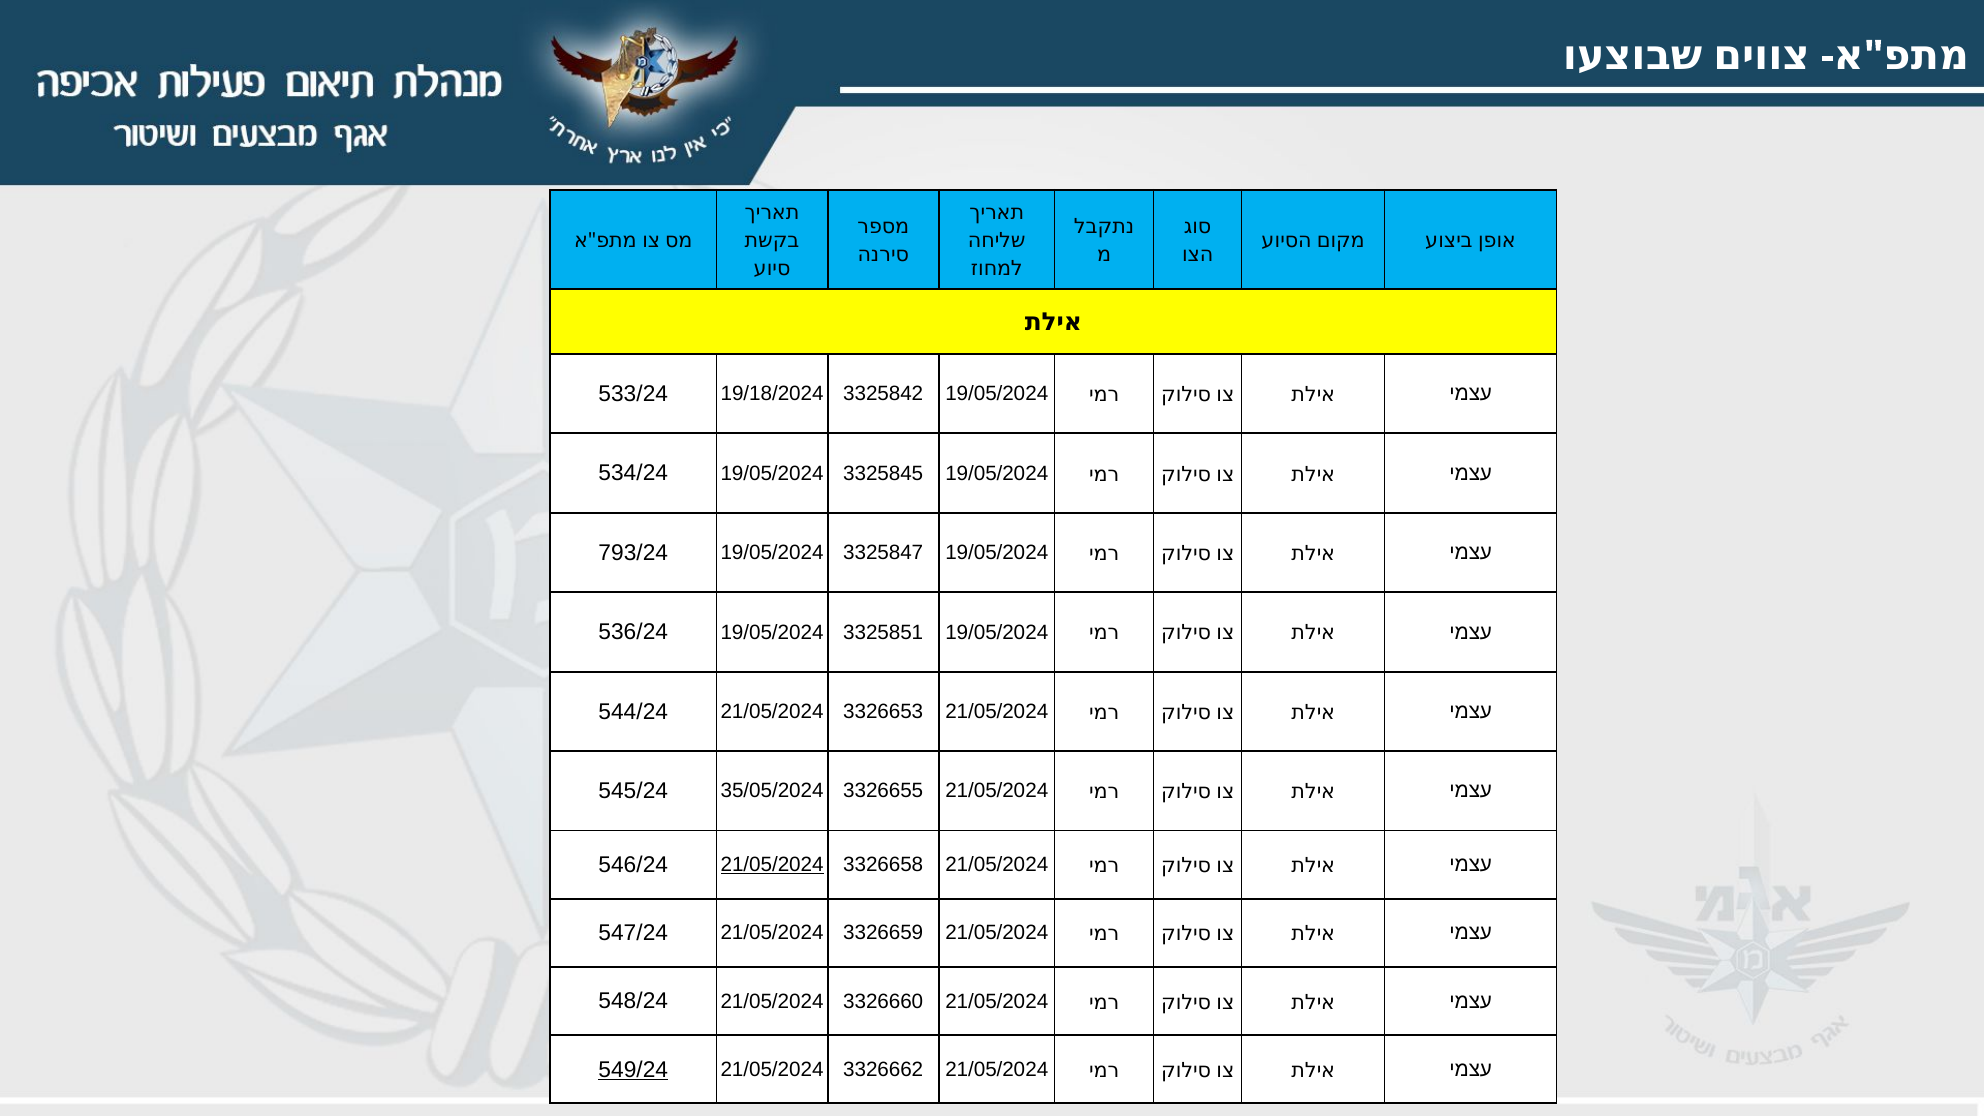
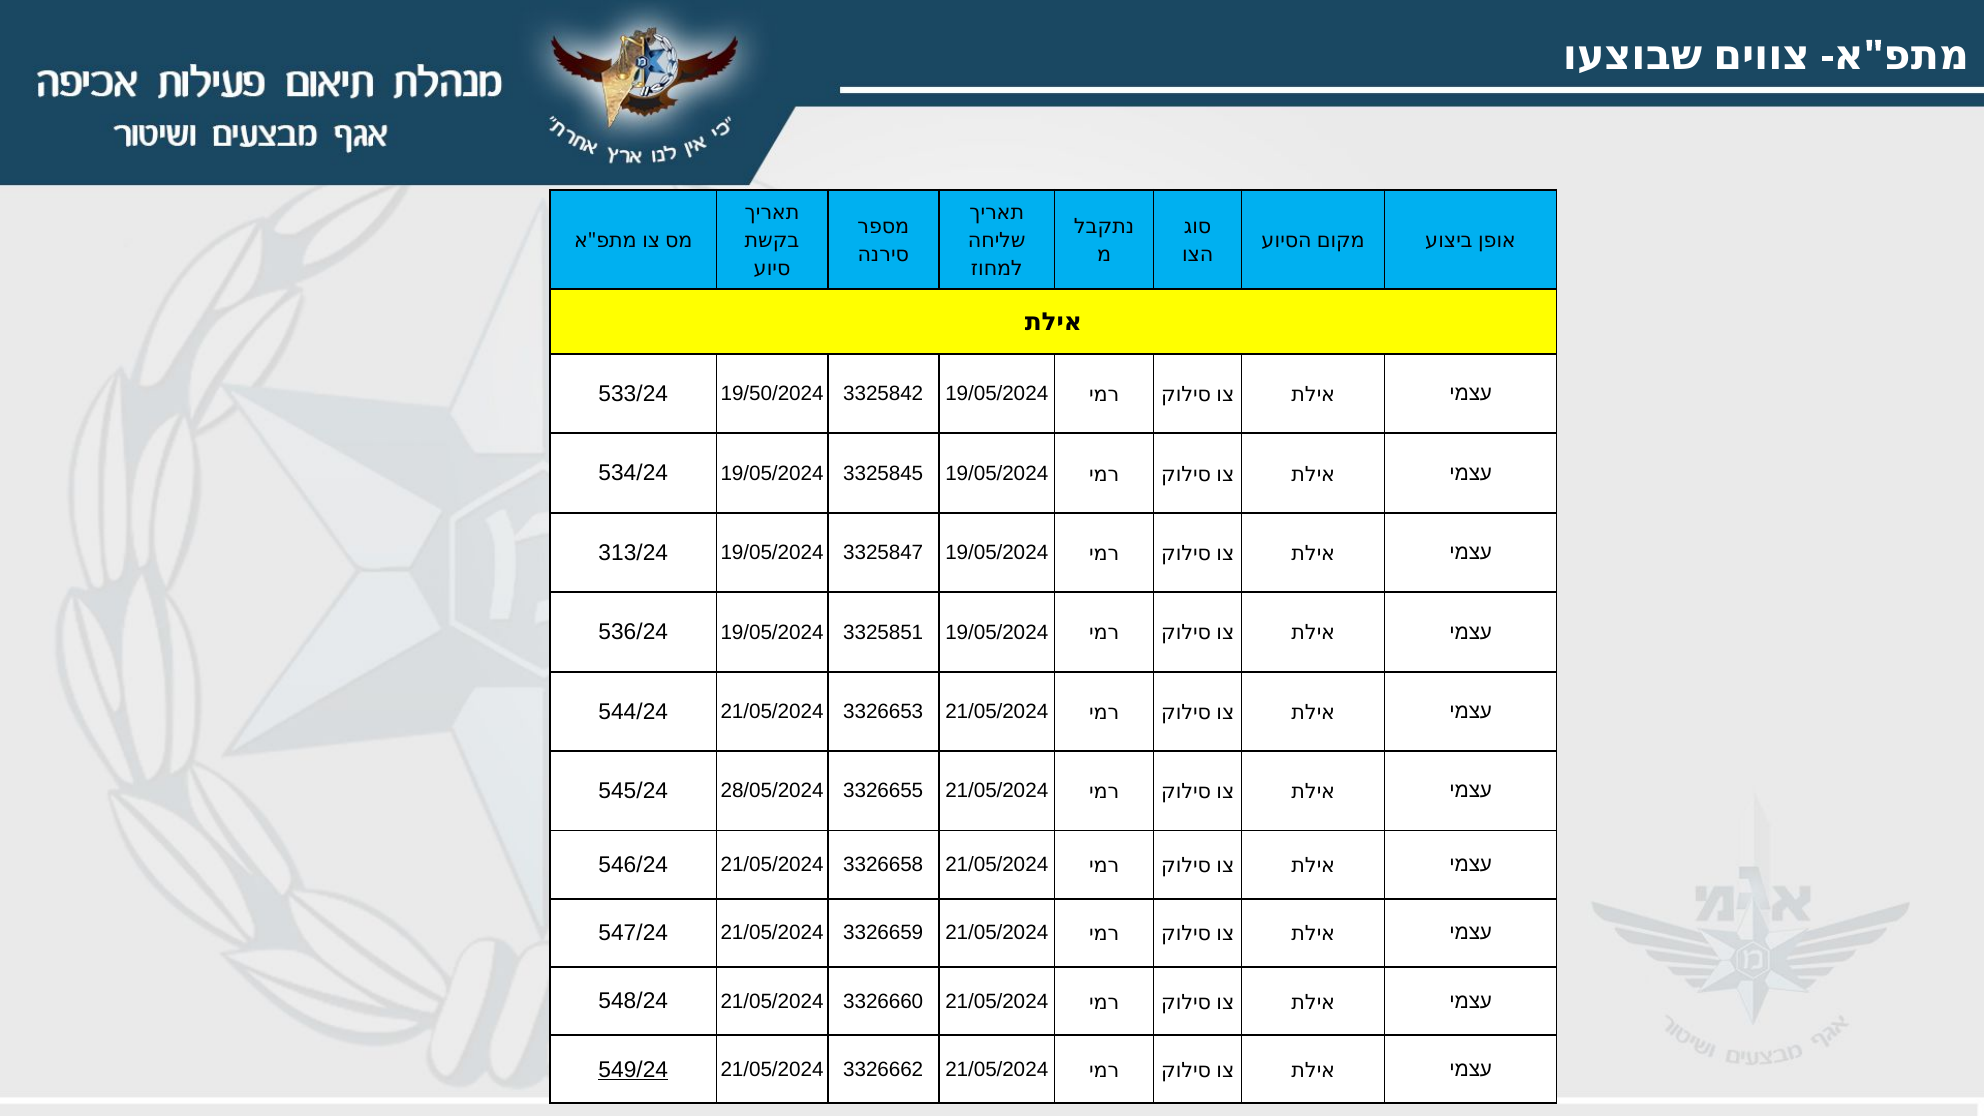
19/18/2024: 19/18/2024 -> 19/50/2024
793/24: 793/24 -> 313/24
35/05/2024: 35/05/2024 -> 28/05/2024
21/05/2024 at (772, 865) underline: present -> none
